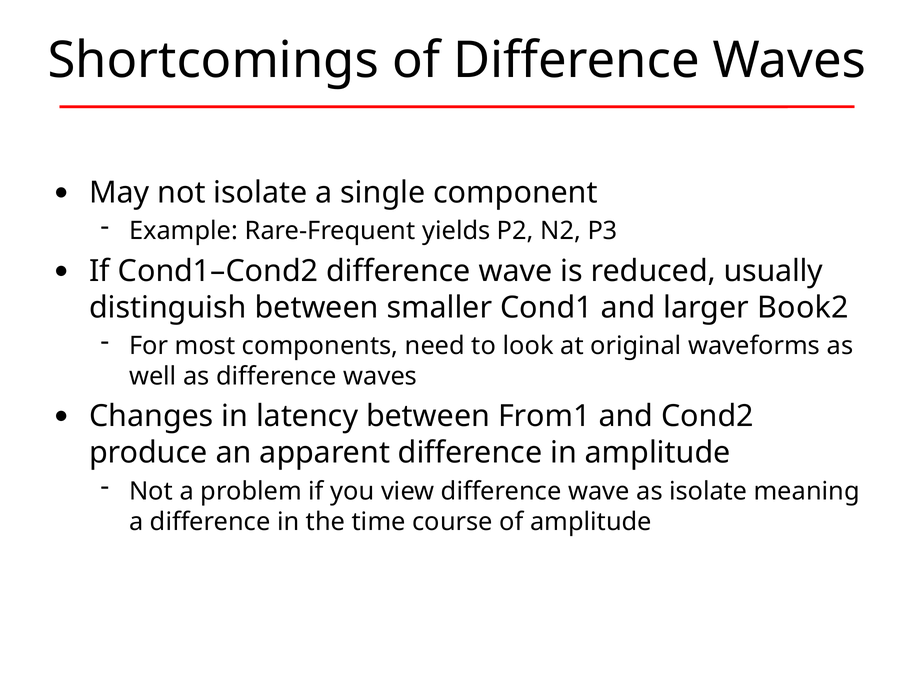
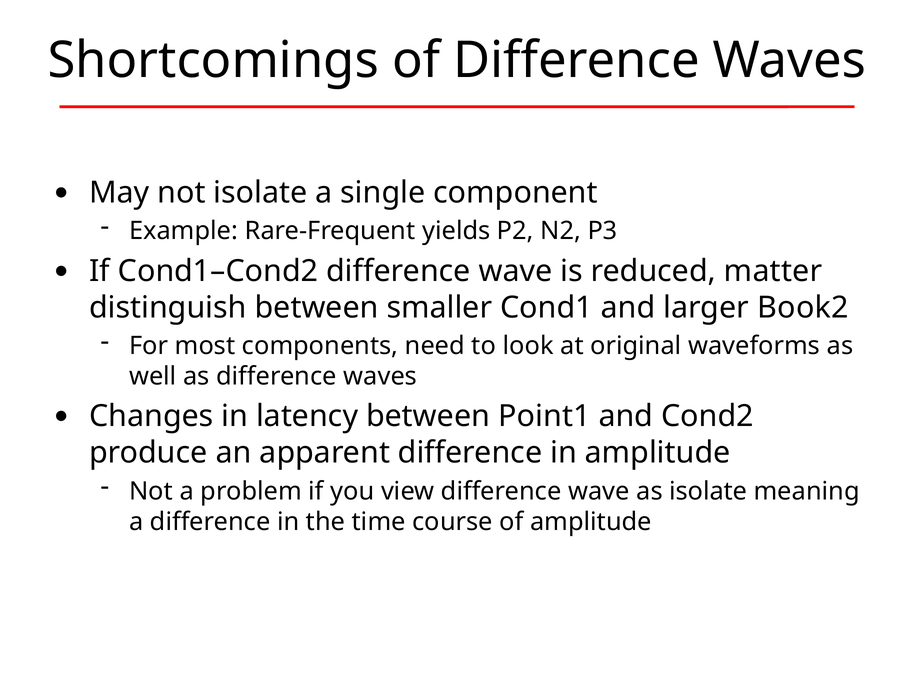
usually: usually -> matter
From1: From1 -> Point1
